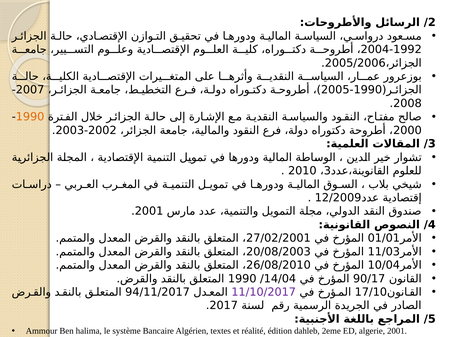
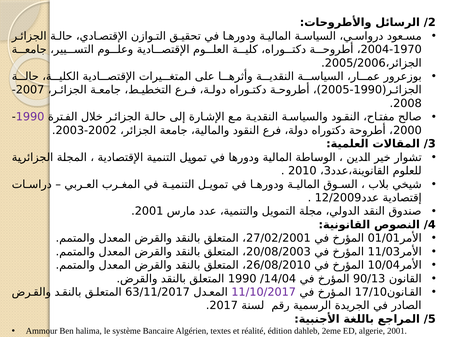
1992: 1992 -> 1970
1990 at (30, 117) colour: orange -> purple
90/17: 90/17 -> 90/13
94/11/2017: 94/11/2017 -> 63/11/2017
